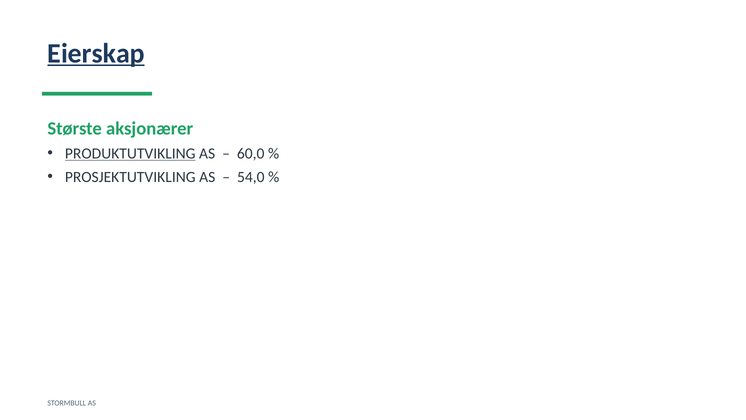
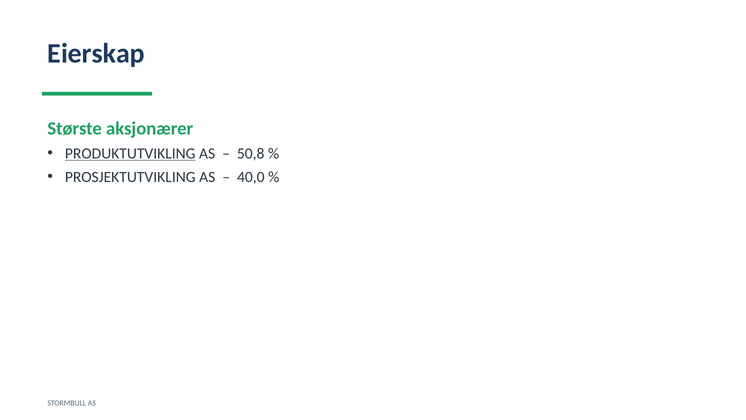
Eierskap underline: present -> none
60,0: 60,0 -> 50,8
54,0: 54,0 -> 40,0
